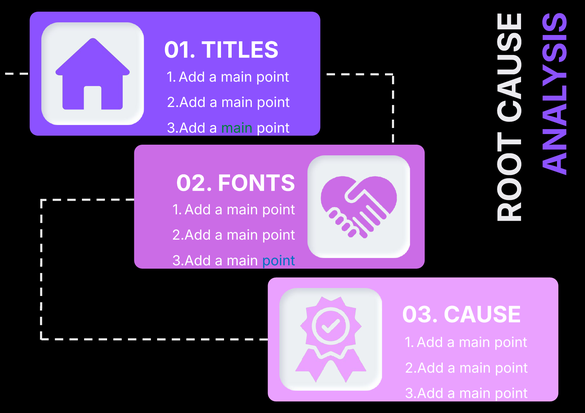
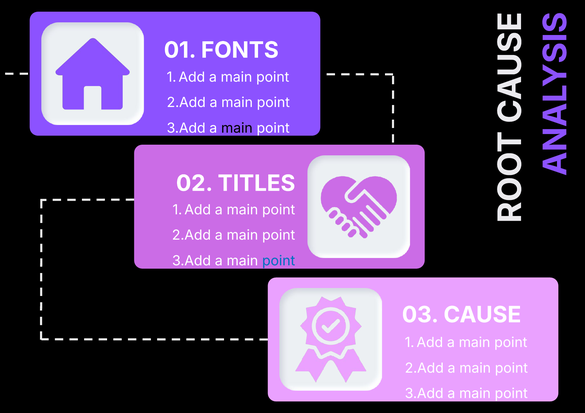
TITLES: TITLES -> FONTS
main at (237, 128) colour: green -> black
FONTS: FONTS -> TITLES
